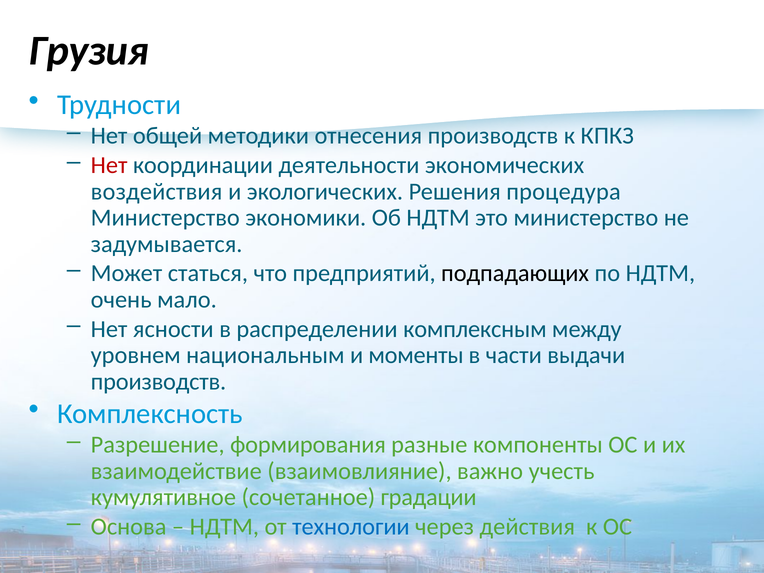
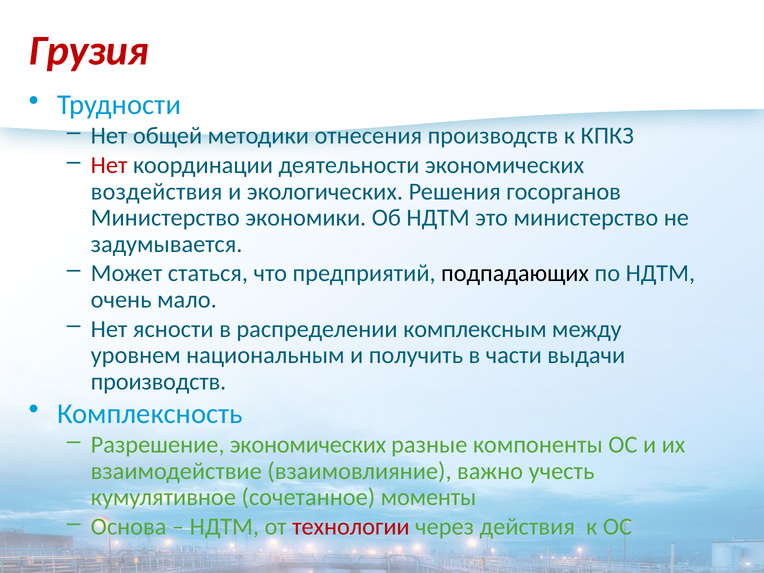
Грузия colour: black -> red
процедура: процедура -> госорганов
моменты: моменты -> получить
Разрешение формирования: формирования -> экономических
градации: градации -> моменты
технологии colour: blue -> red
